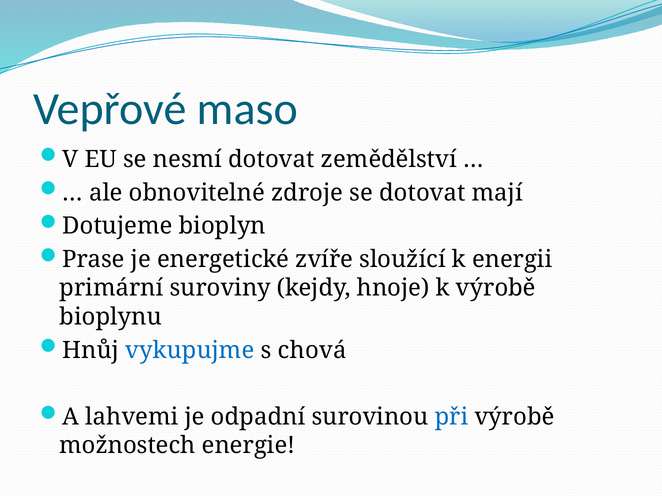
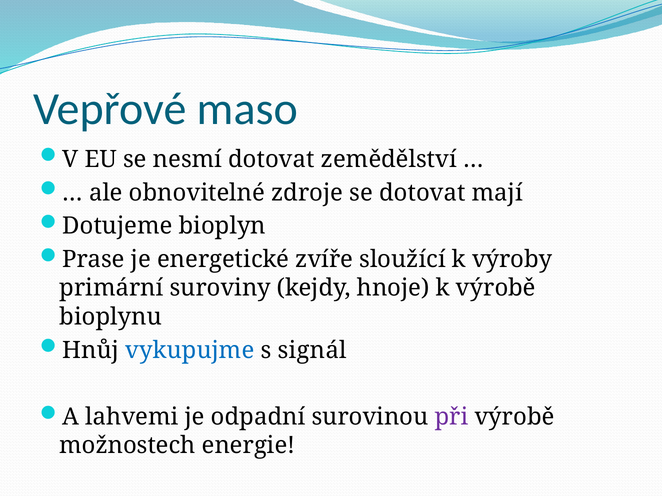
energii: energii -> výroby
chová: chová -> signál
při colour: blue -> purple
